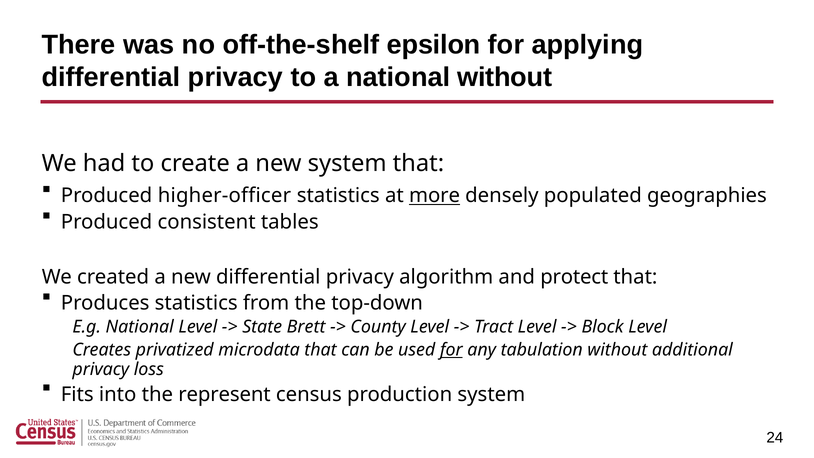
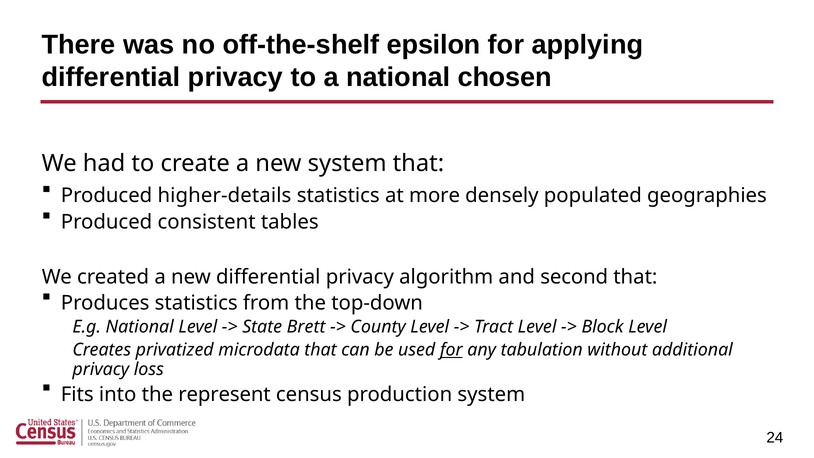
national without: without -> chosen
higher-officer: higher-officer -> higher-details
more underline: present -> none
protect: protect -> second
